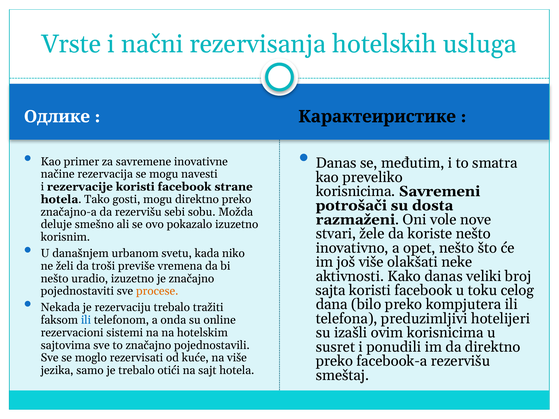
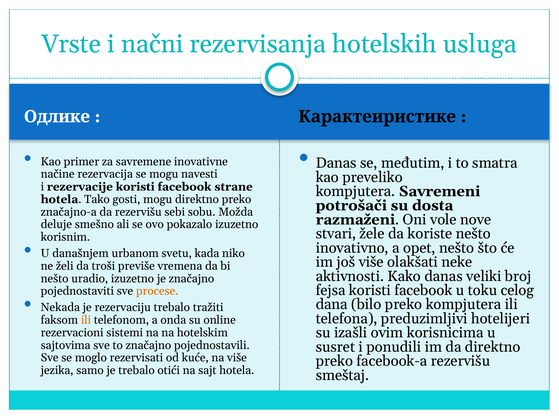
korisnicima at (356, 191): korisnicima -> kompjutera
sajta: sajta -> fejsa
ili at (86, 320) colour: blue -> orange
